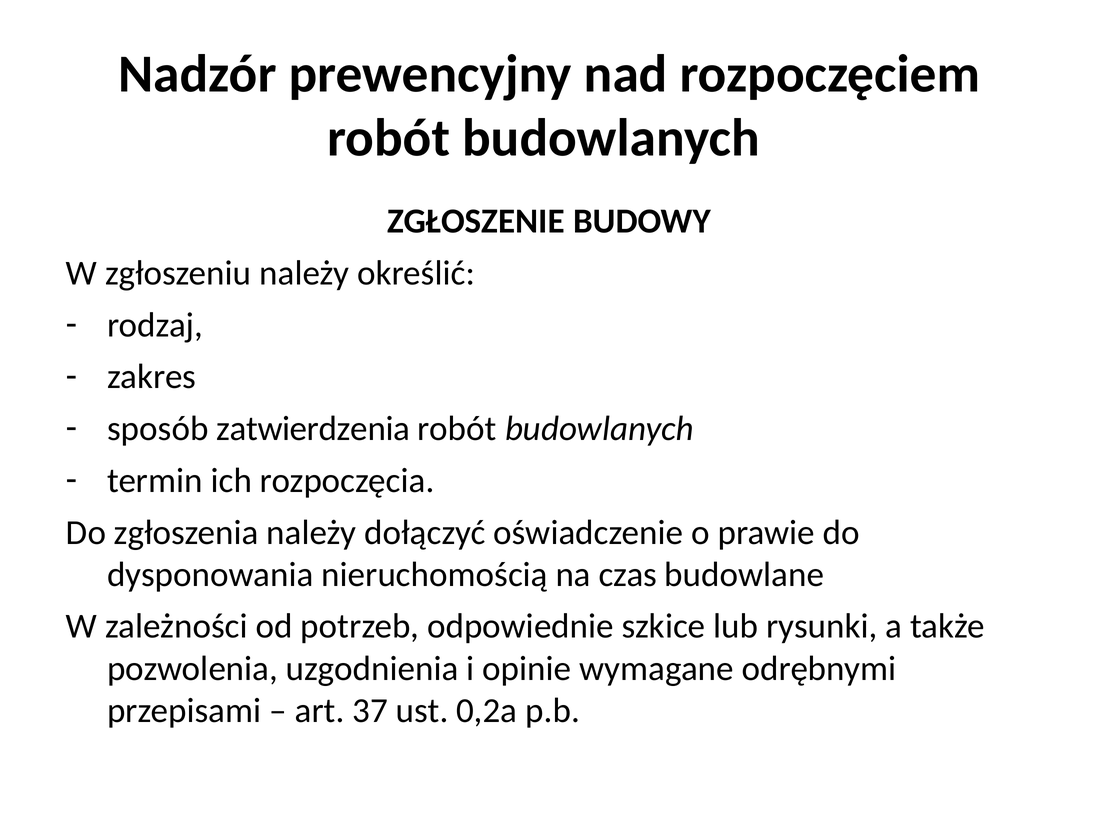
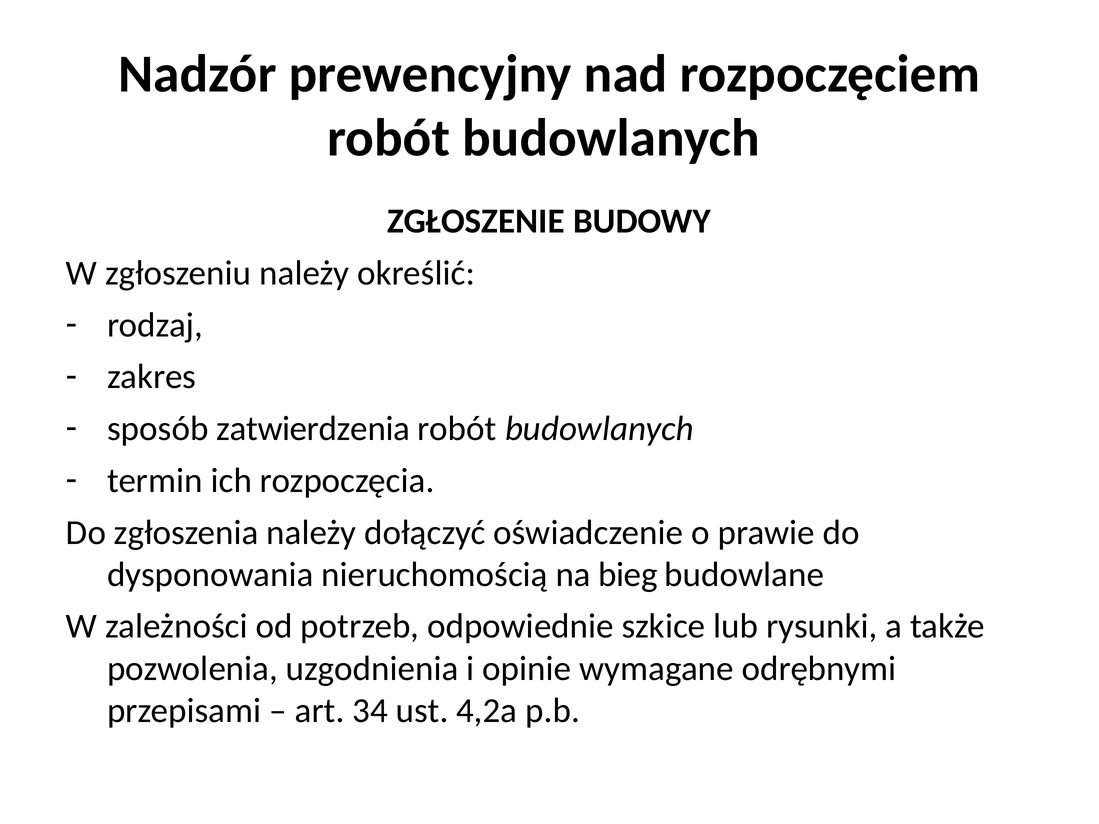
czas: czas -> bieg
37: 37 -> 34
0,2a: 0,2a -> 4,2a
